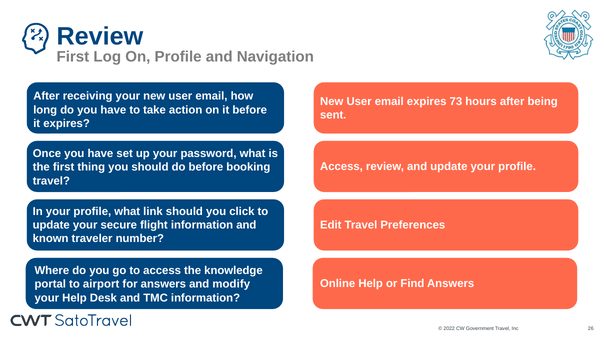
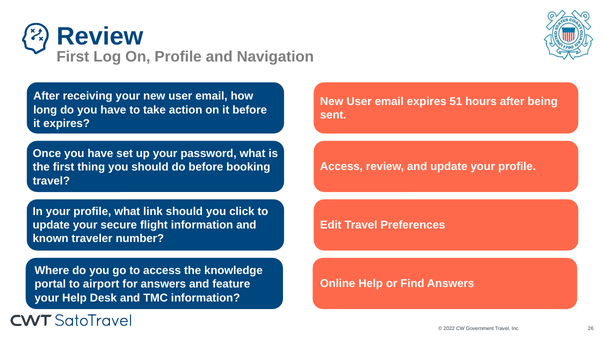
73: 73 -> 51
modify: modify -> feature
